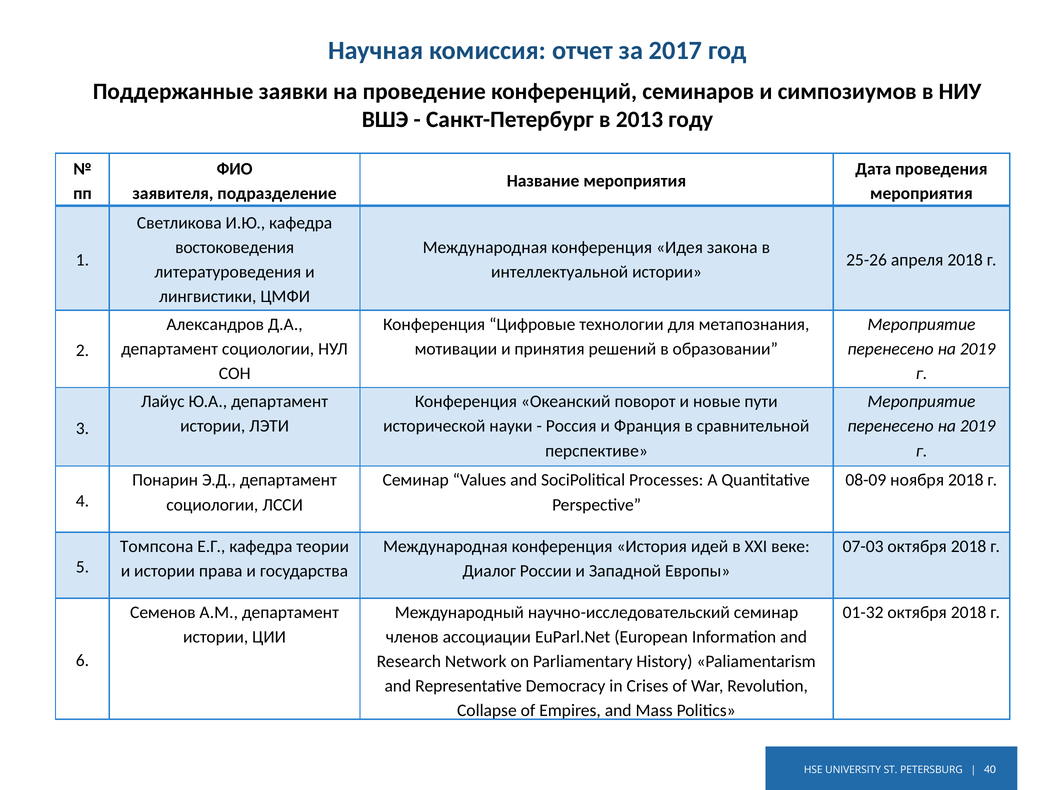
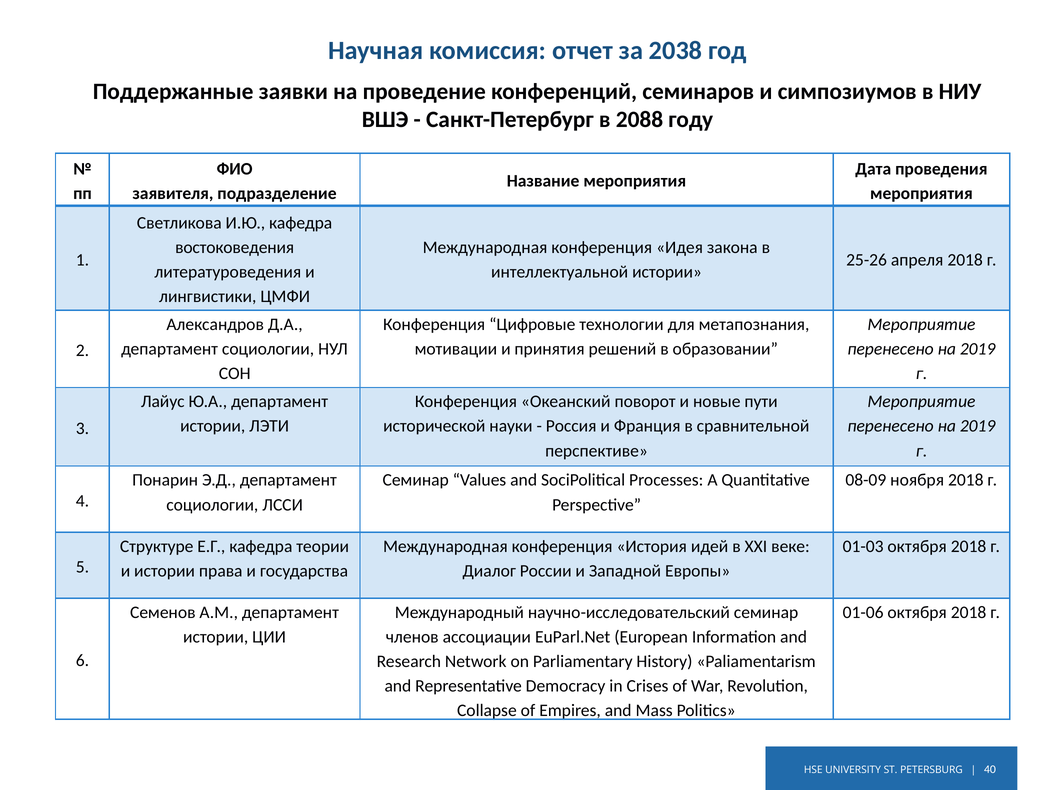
2017: 2017 -> 2038
2013: 2013 -> 2088
Томпсона: Томпсона -> Структуре
07-03: 07-03 -> 01-03
01-32: 01-32 -> 01-06
